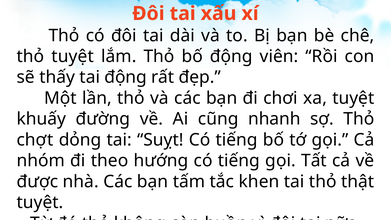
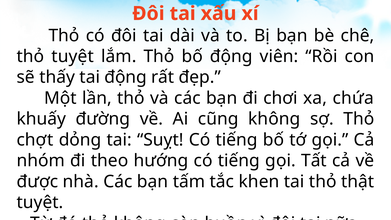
xa tuyệt: tuyệt -> chứa
cũng nhanh: nhanh -> không
